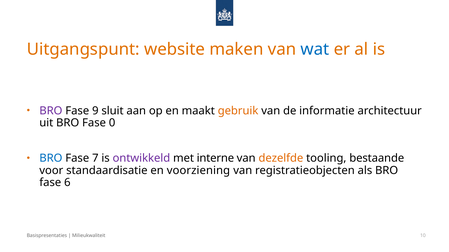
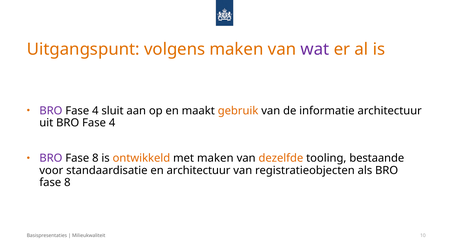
website: website -> volgens
wat colour: blue -> purple
9 at (95, 111): 9 -> 4
uit BRO Fase 0: 0 -> 4
BRO at (51, 159) colour: blue -> purple
7 at (95, 159): 7 -> 8
ontwikkeld colour: purple -> orange
met interne: interne -> maken
en voorziening: voorziening -> architectuur
6 at (67, 183): 6 -> 8
